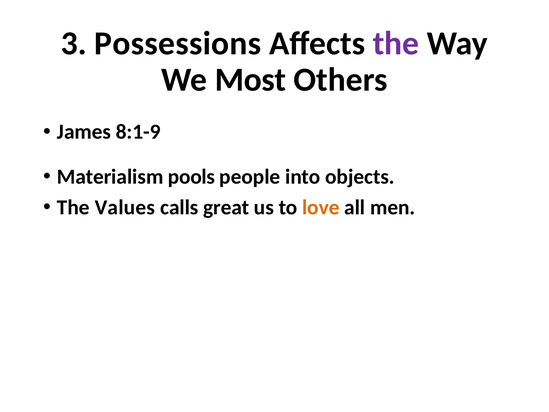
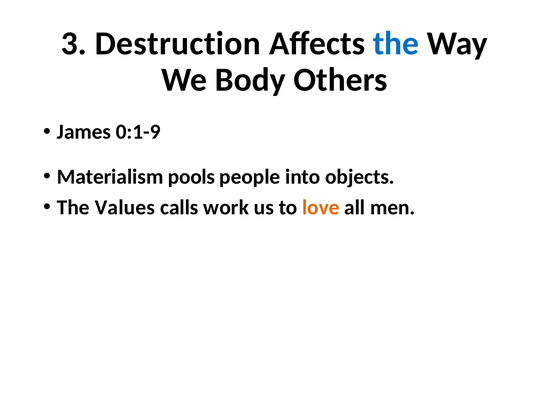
Possessions: Possessions -> Destruction
the at (396, 43) colour: purple -> blue
Most: Most -> Body
8:1-9: 8:1-9 -> 0:1-9
great: great -> work
